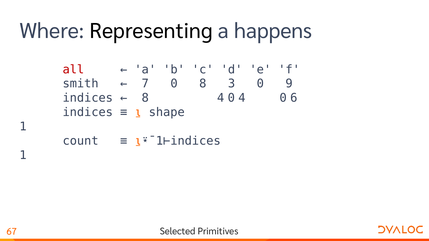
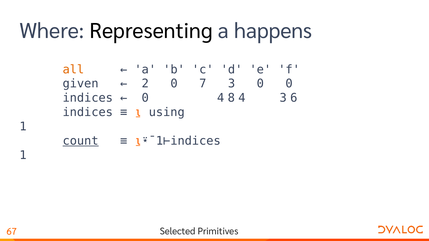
all colour: red -> orange
smith: smith -> given
7: 7 -> 2
0 8: 8 -> 7
0 9: 9 -> 0
8 at (145, 98): 8 -> 0
0 at (231, 98): 0 -> 8
0 at (283, 98): 0 -> 3
shape: shape -> using
count underline: none -> present
